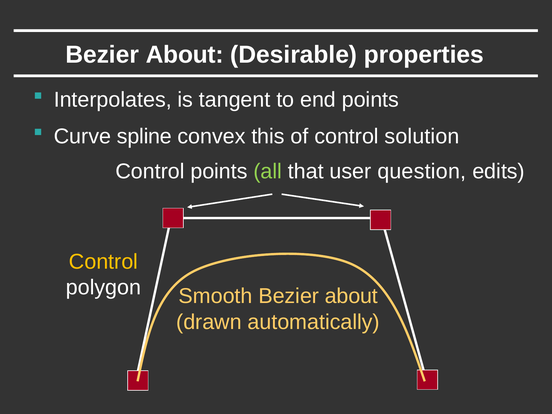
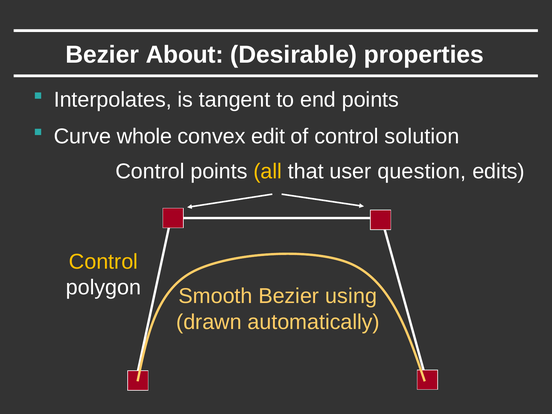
spline: spline -> whole
this: this -> edit
all colour: light green -> yellow
Smooth Bezier about: about -> using
